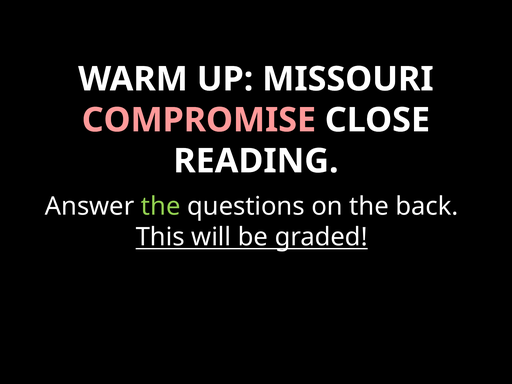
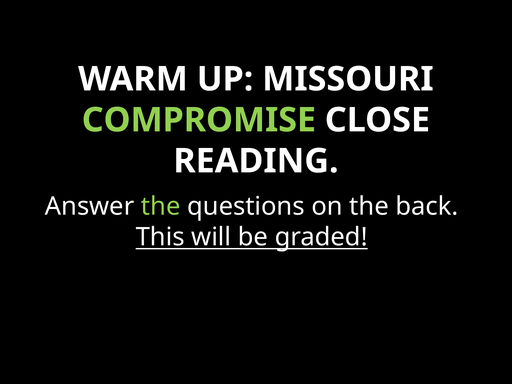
COMPROMISE colour: pink -> light green
